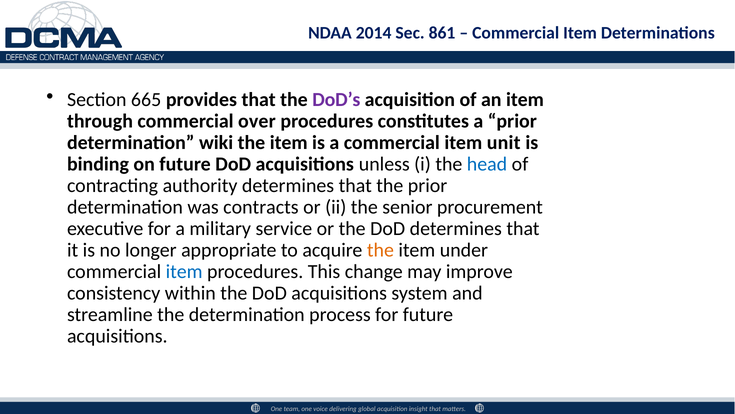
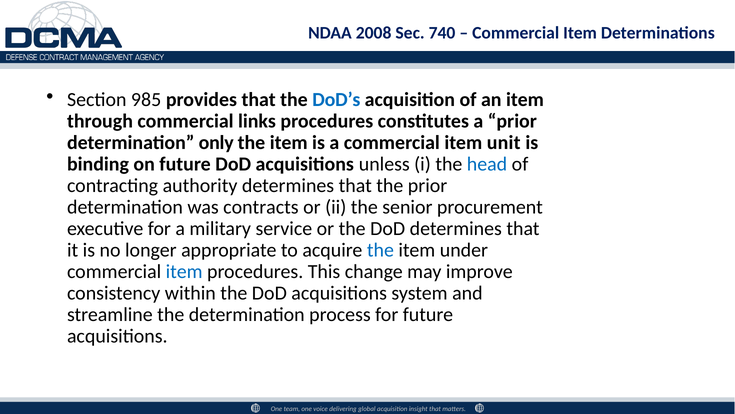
2014: 2014 -> 2008
861: 861 -> 740
665: 665 -> 985
DoD’s colour: purple -> blue
over: over -> links
wiki: wiki -> only
the at (380, 250) colour: orange -> blue
